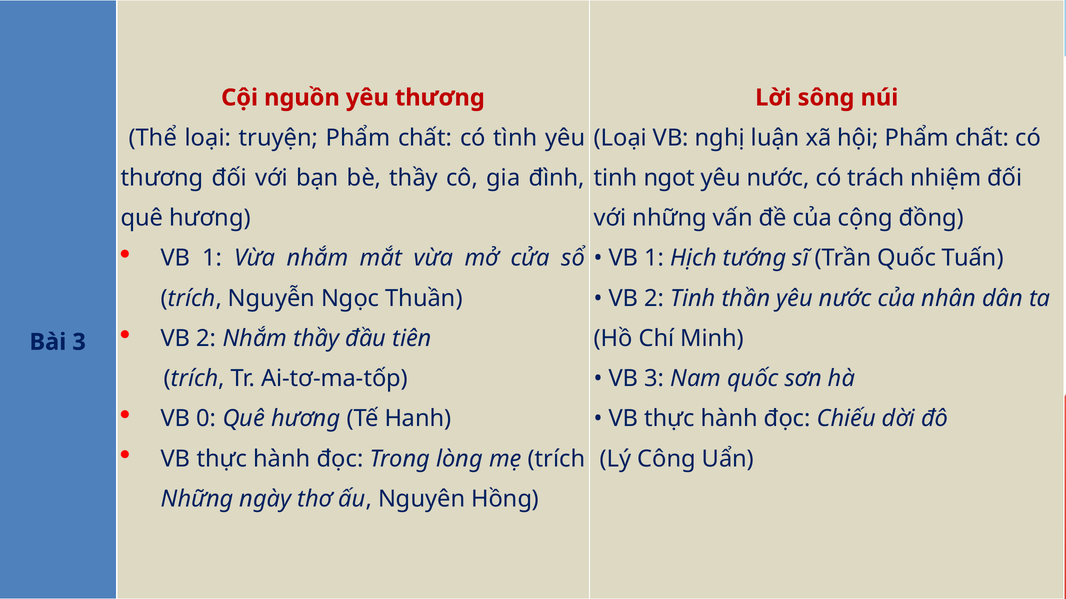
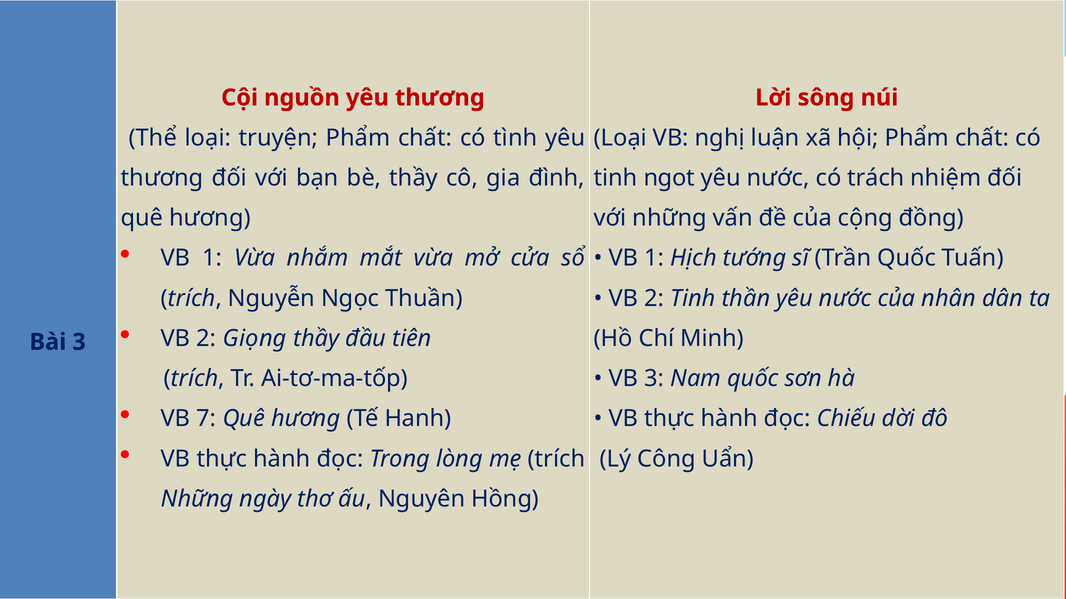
2 Nhắm: Nhắm -> Giọng
0: 0 -> 7
